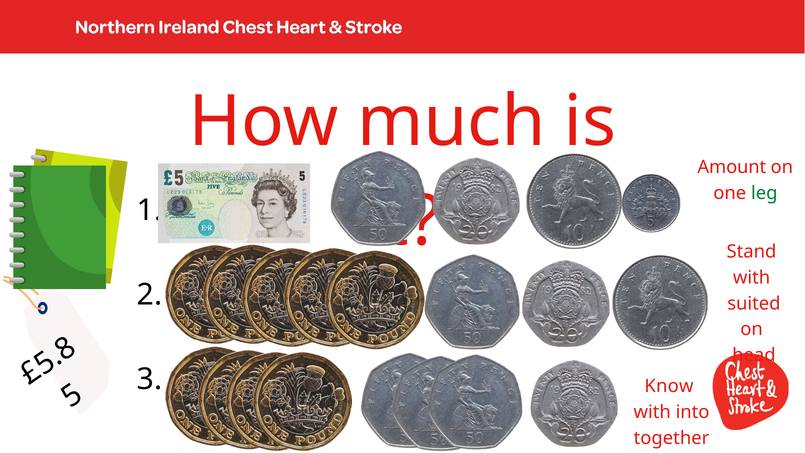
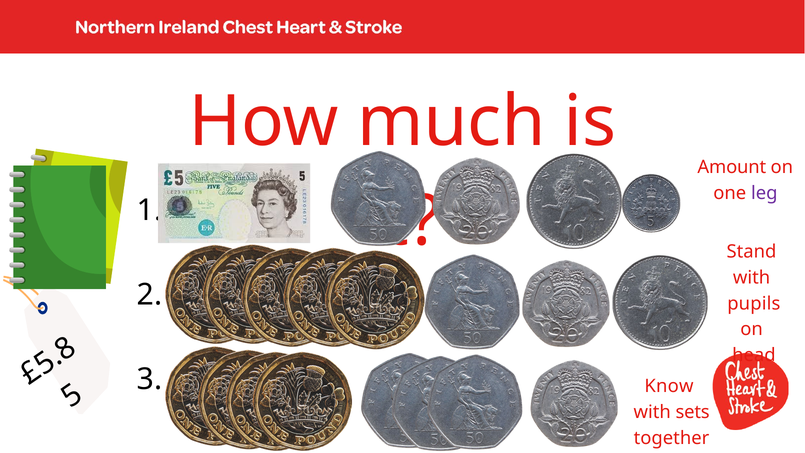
leg colour: green -> purple
suited: suited -> pupils
into: into -> sets
